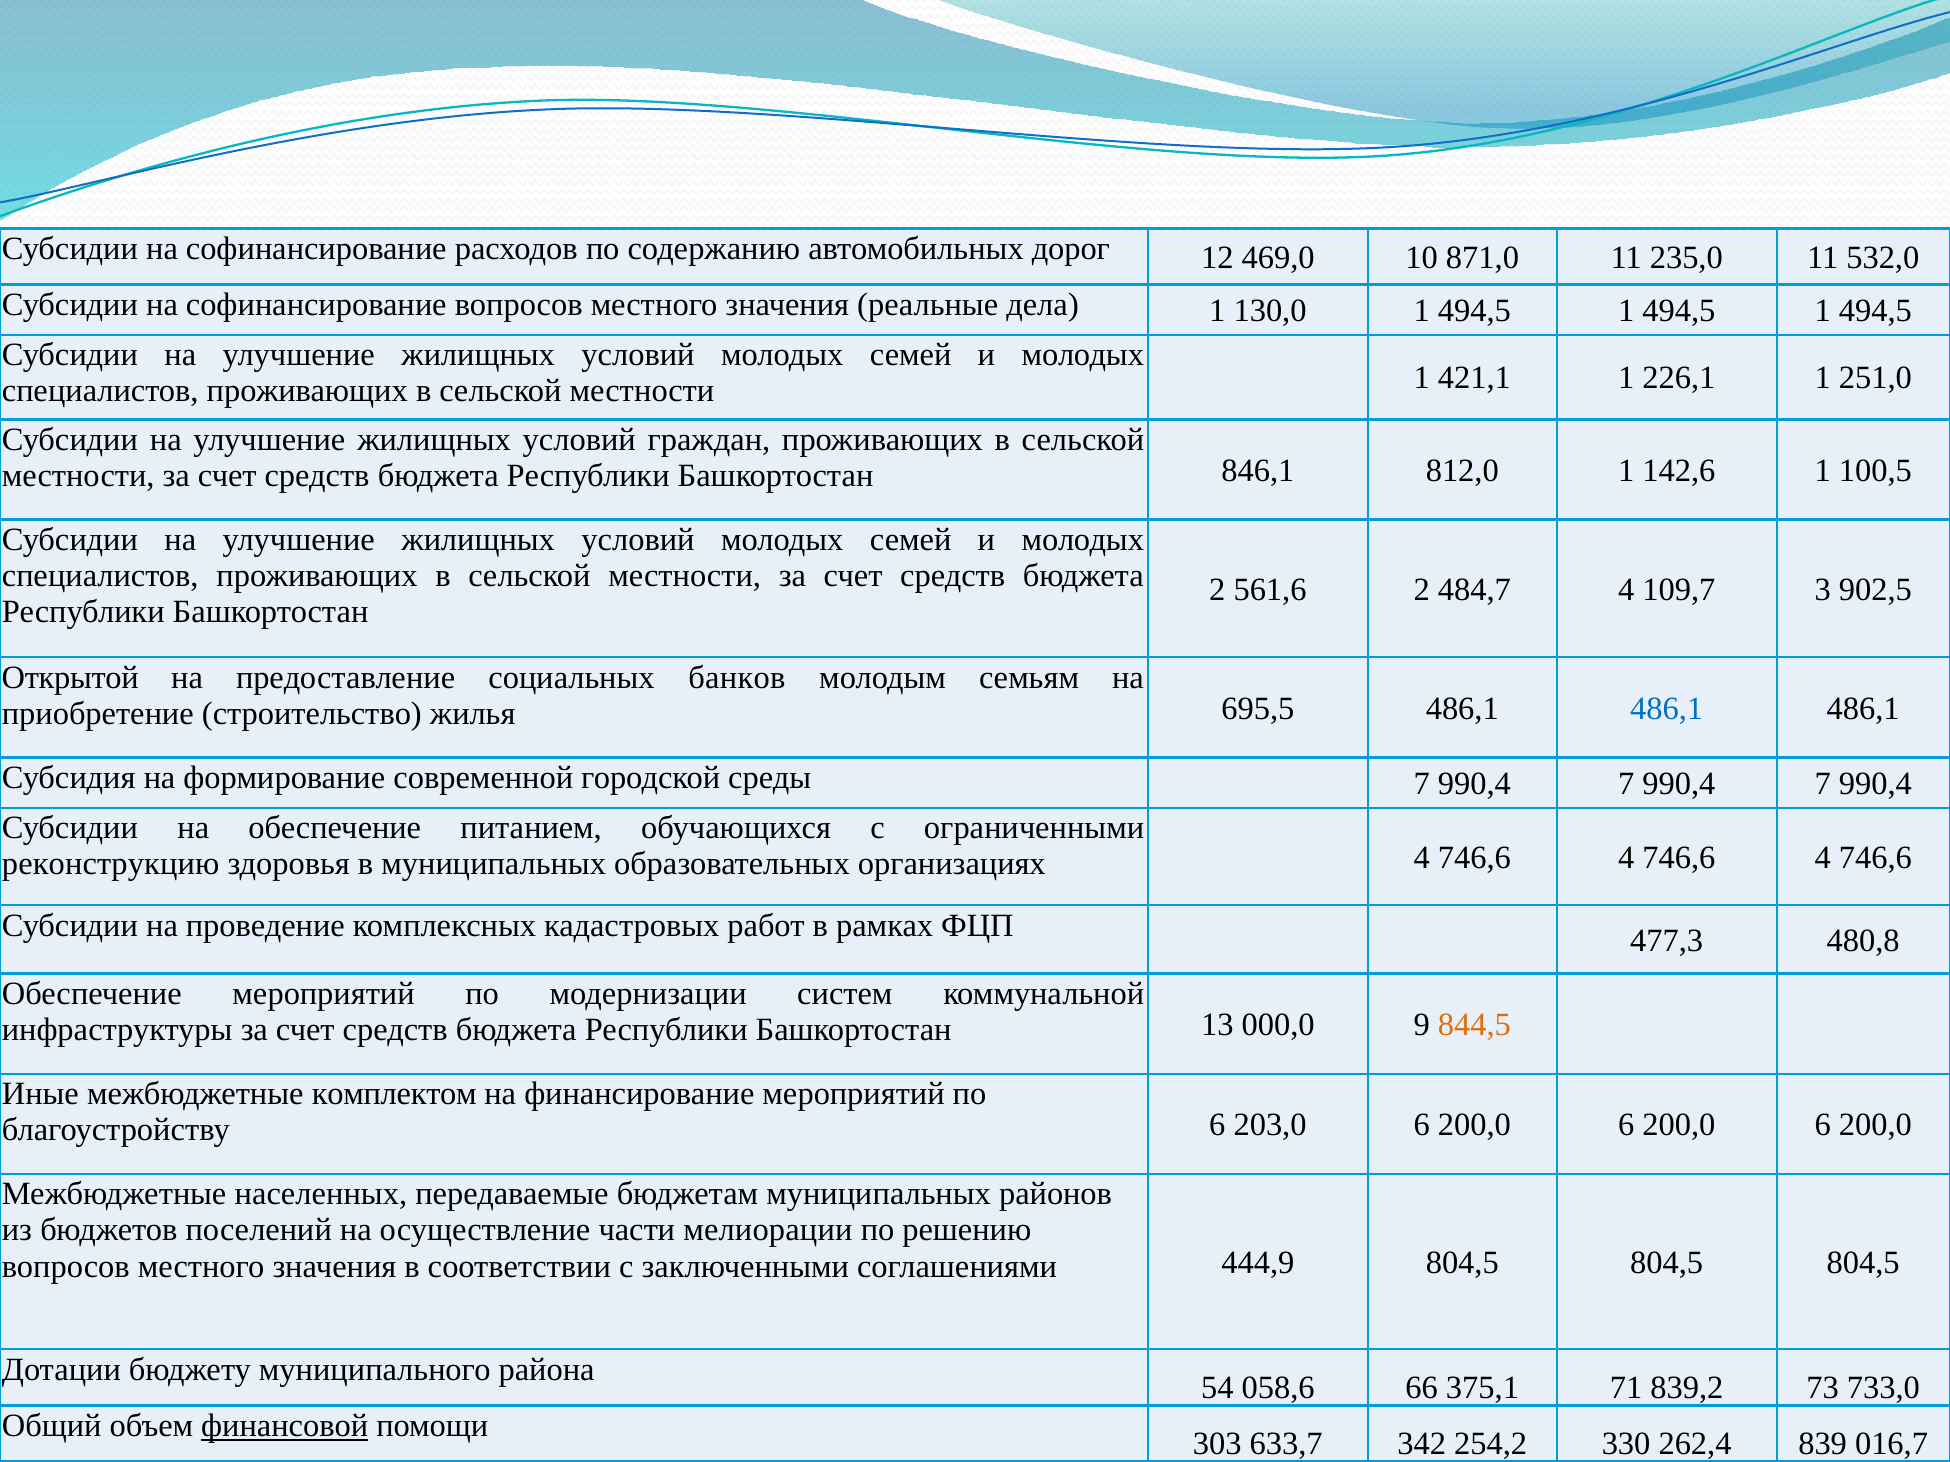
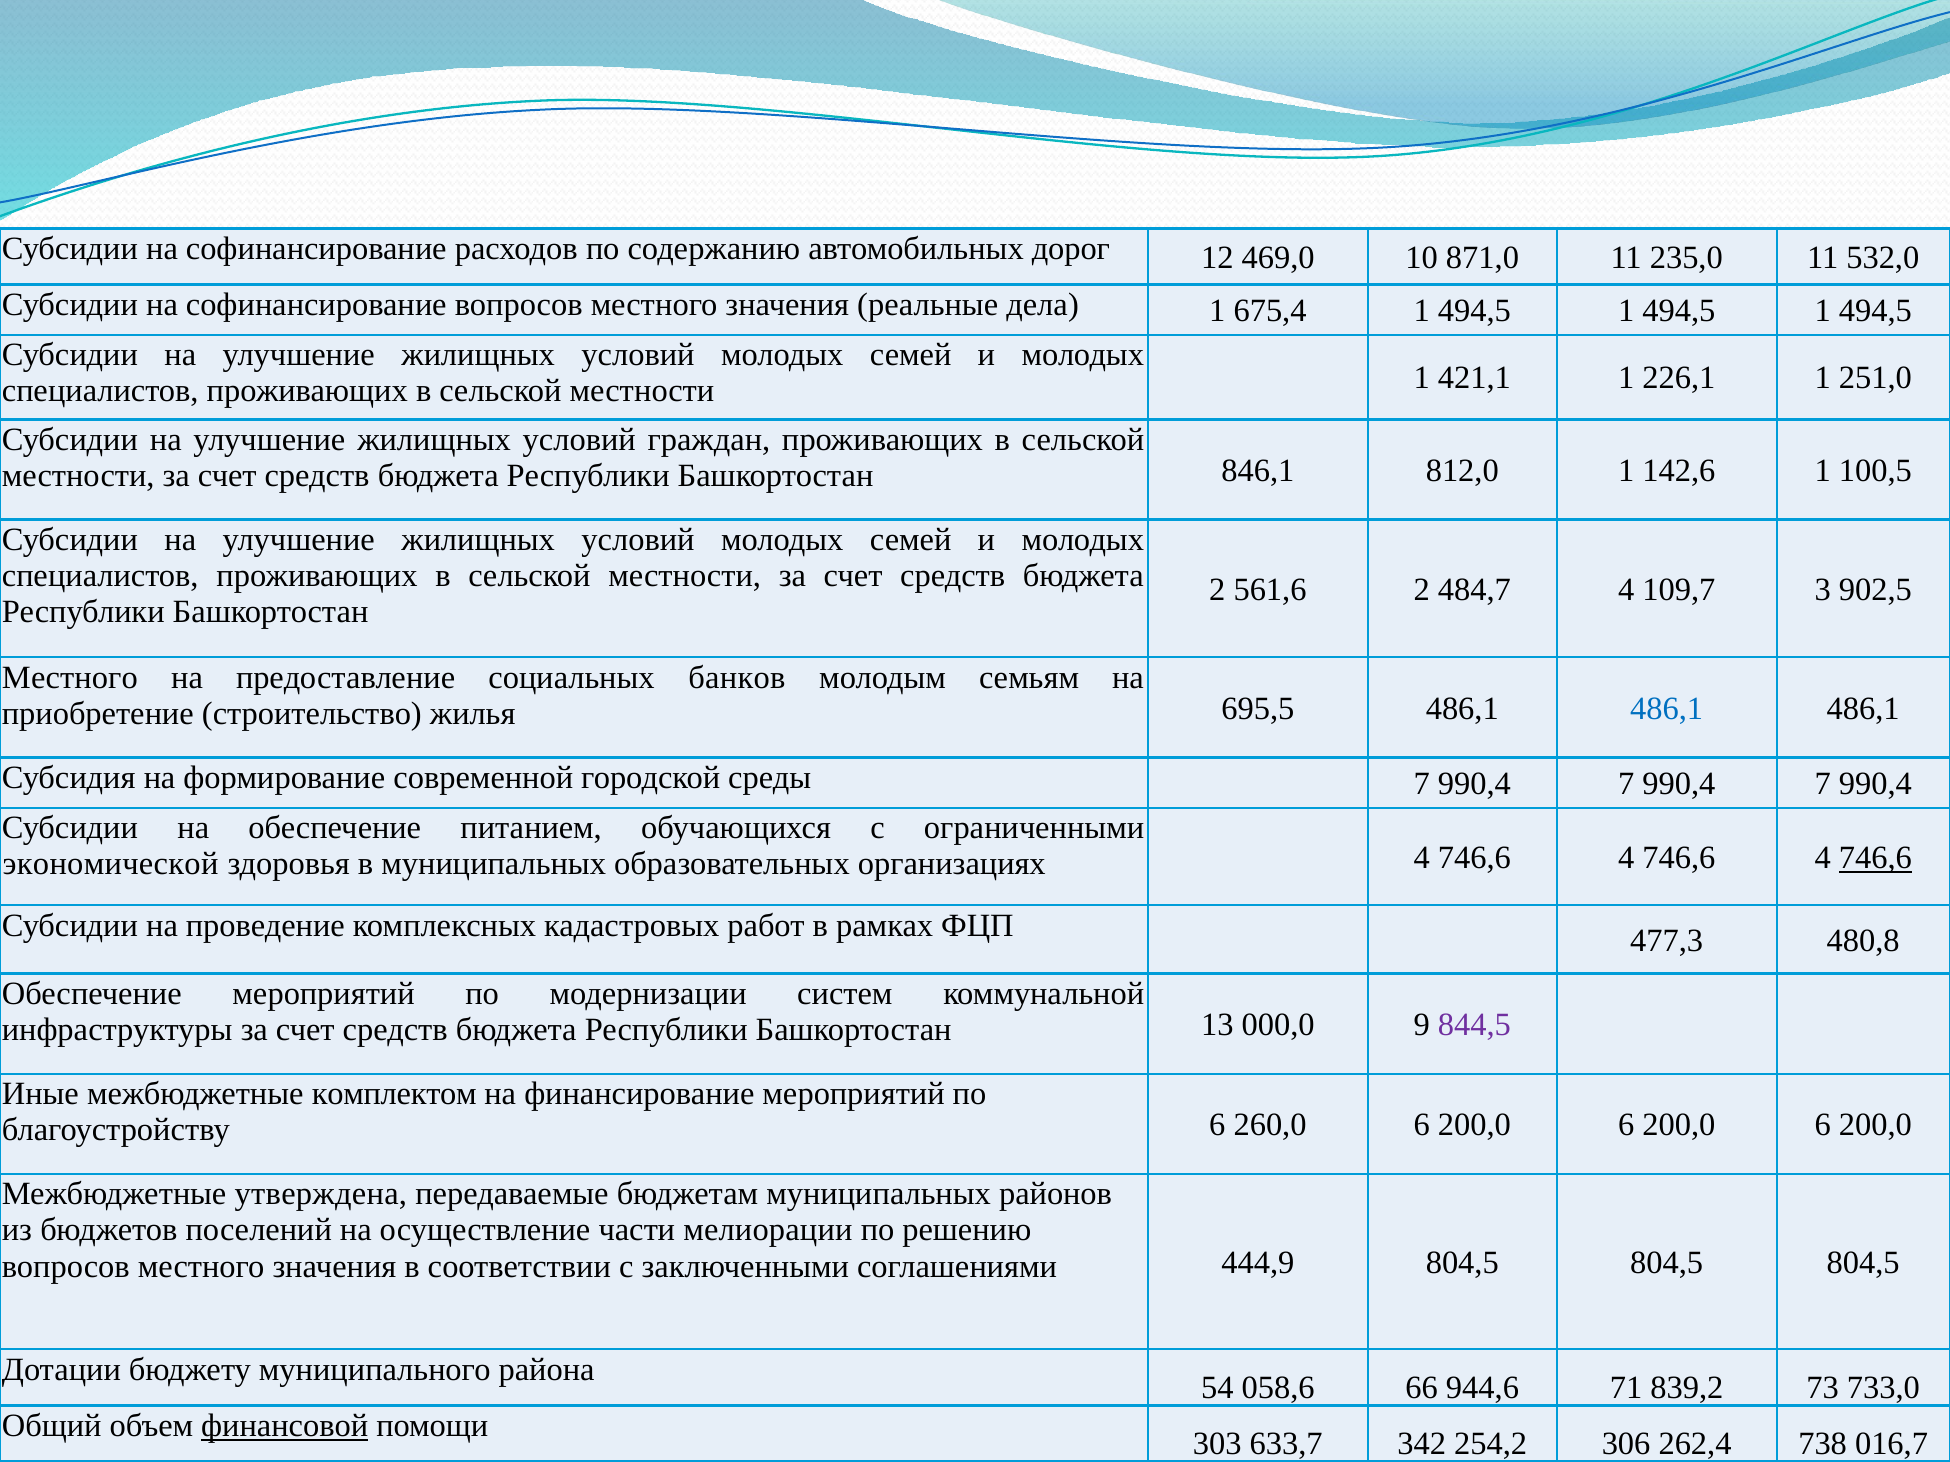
130,0: 130,0 -> 675,4
Открытой at (70, 678): Открытой -> Местного
реконструкцию: реконструкцию -> экономической
746,6 at (1875, 858) underline: none -> present
844,5 colour: orange -> purple
203,0: 203,0 -> 260,0
населенных: населенных -> утверждена
375,1: 375,1 -> 944,6
330: 330 -> 306
839: 839 -> 738
